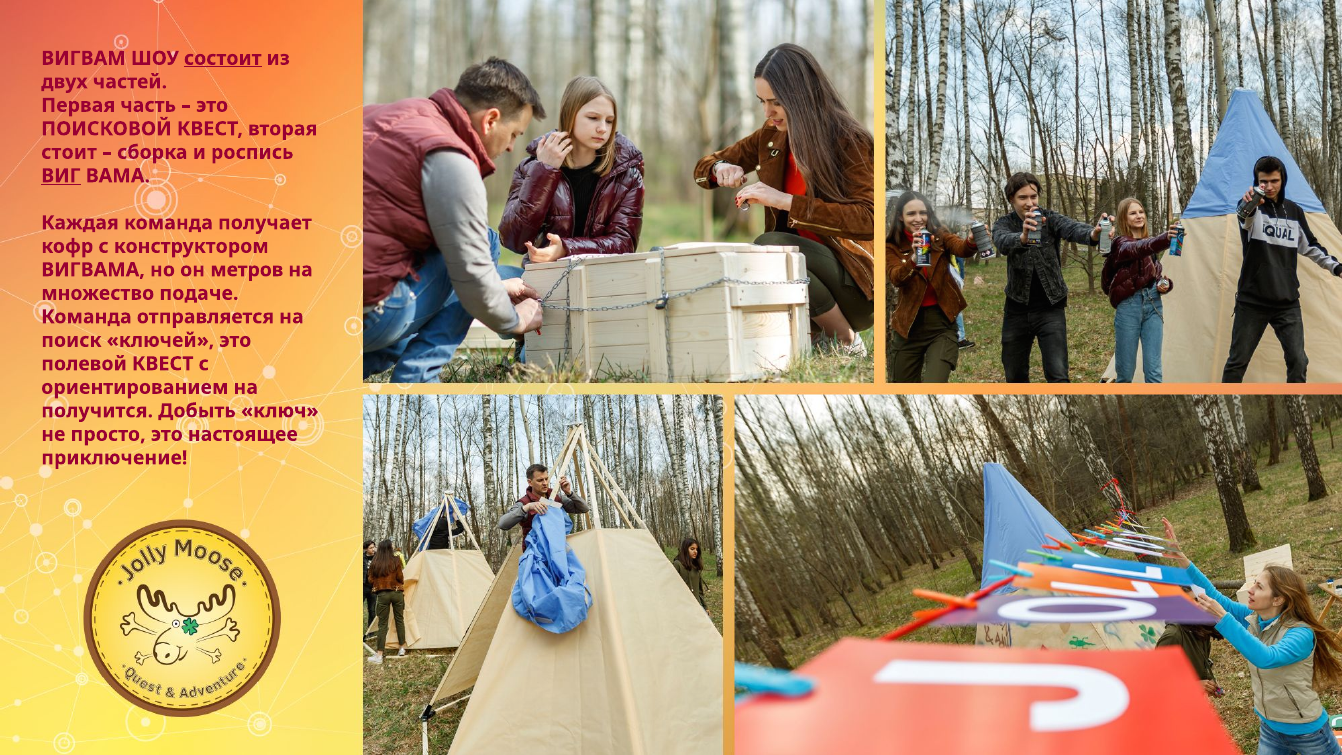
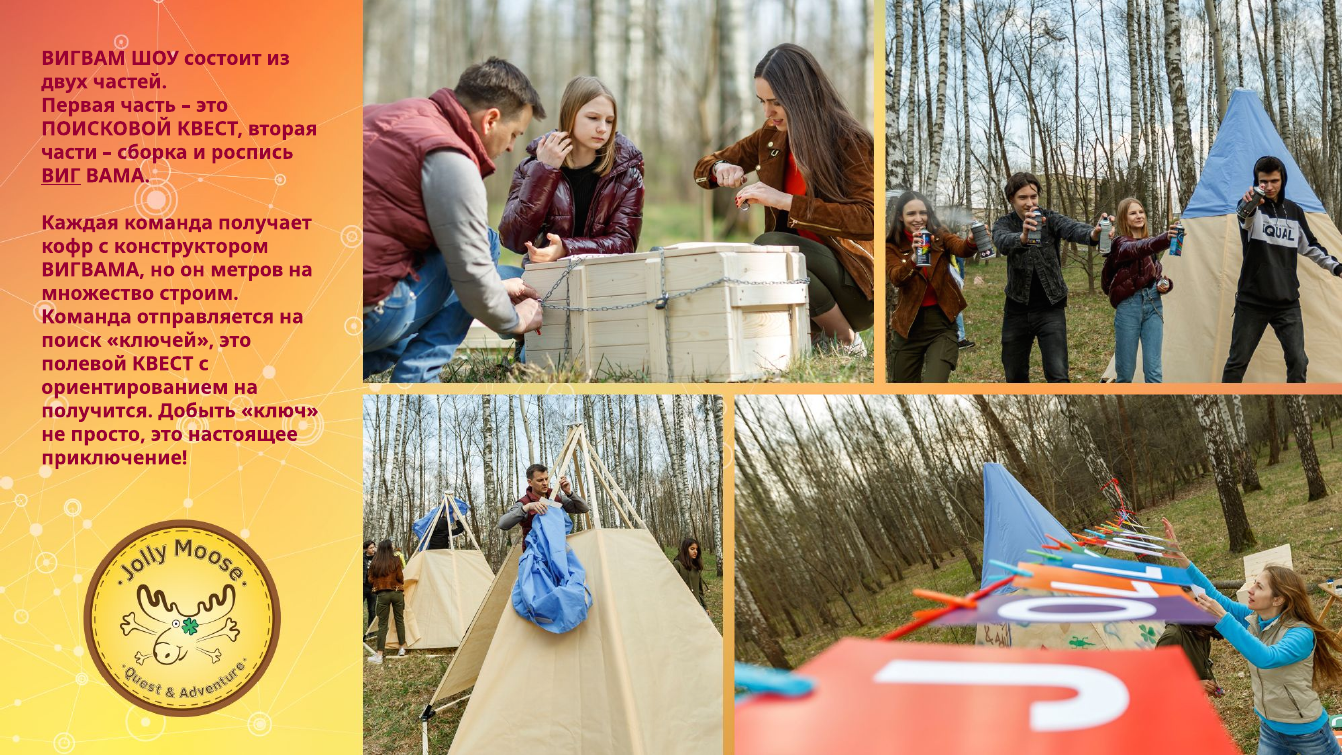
состоит underline: present -> none
стоит: стоит -> части
подаче: подаче -> строим
